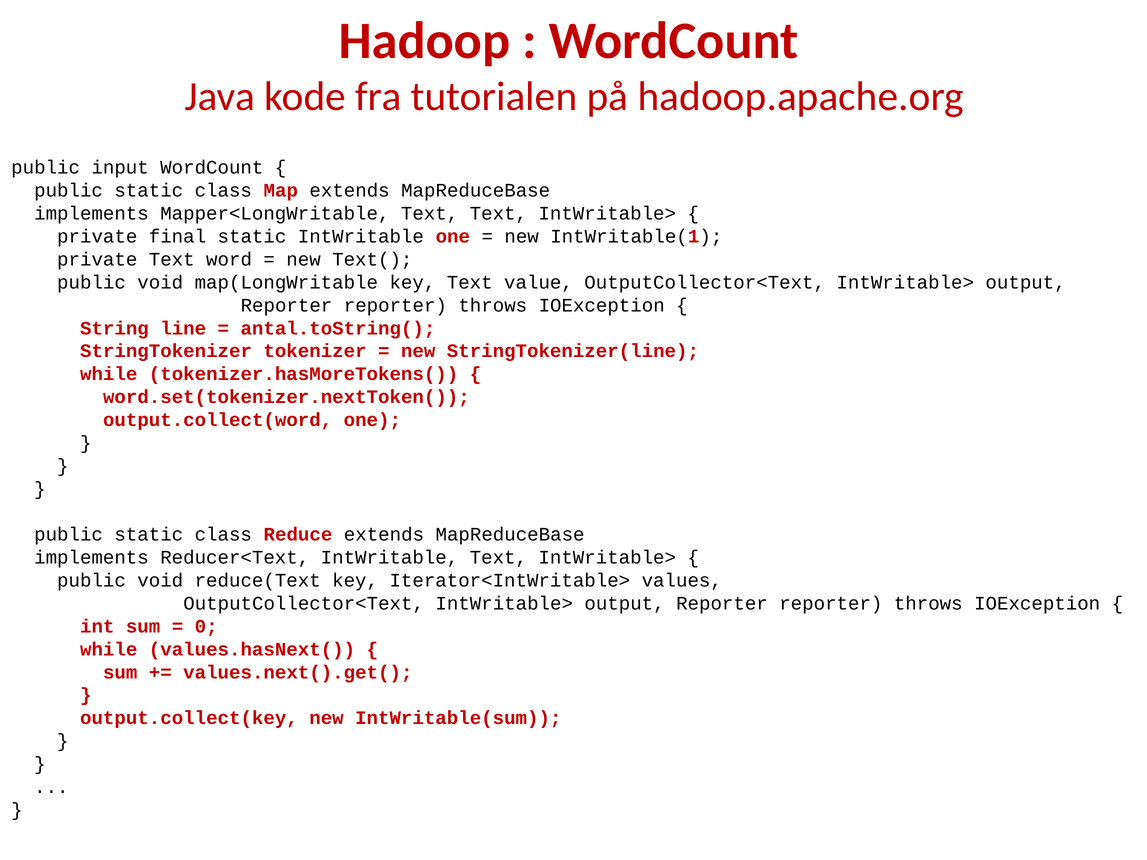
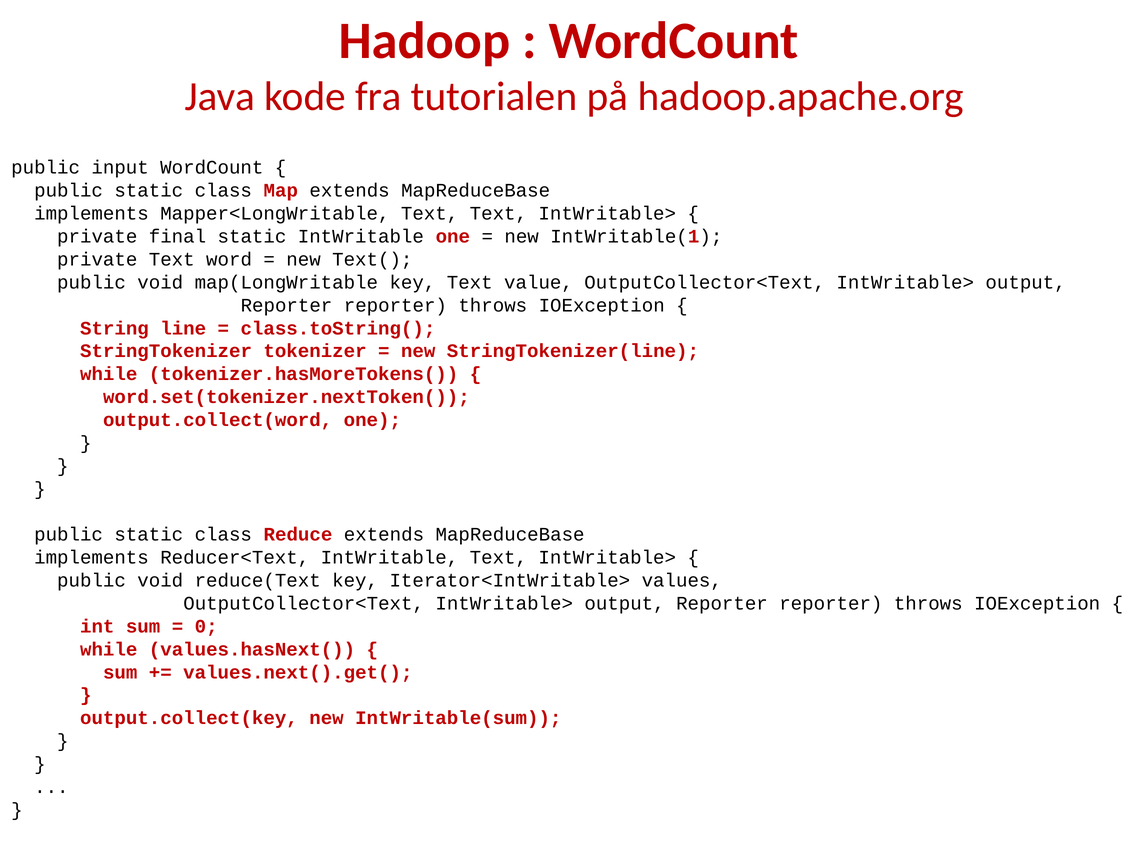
antal.toString(: antal.toString( -> class.toString(
